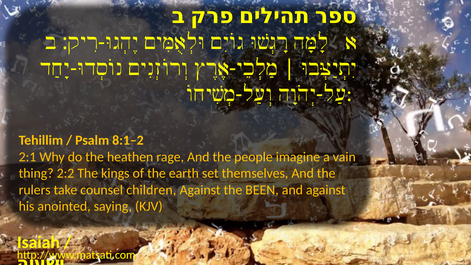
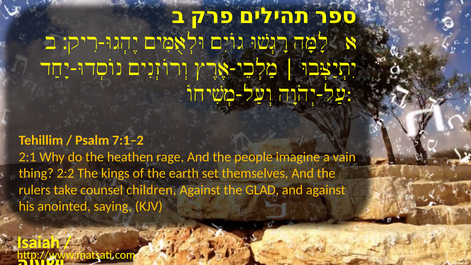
8:1–2: 8:1–2 -> 7:1–2
BEEN: BEEN -> GLAD
